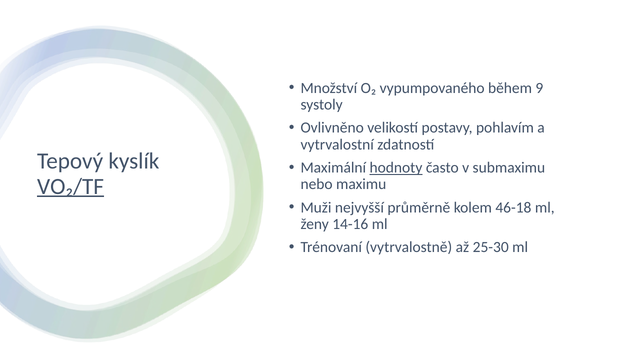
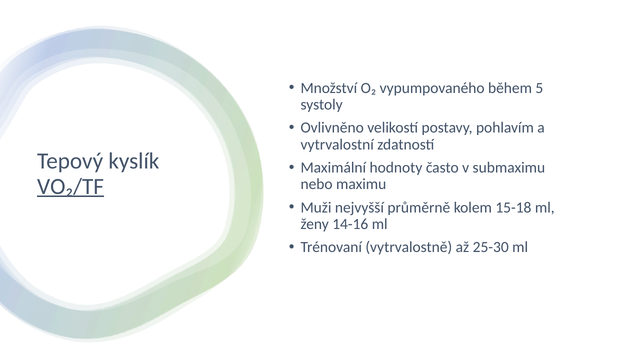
9: 9 -> 5
hodnoty underline: present -> none
46-18: 46-18 -> 15-18
